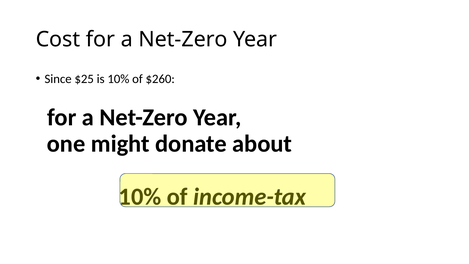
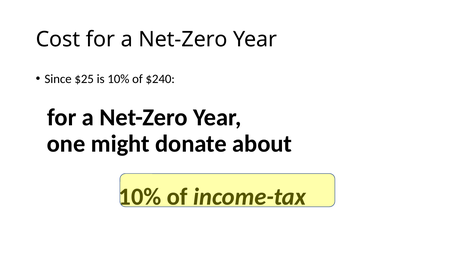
$260: $260 -> $240
